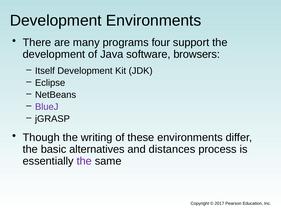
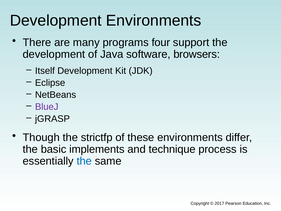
writing: writing -> strictfp
alternatives: alternatives -> implements
distances: distances -> technique
the at (84, 161) colour: purple -> blue
